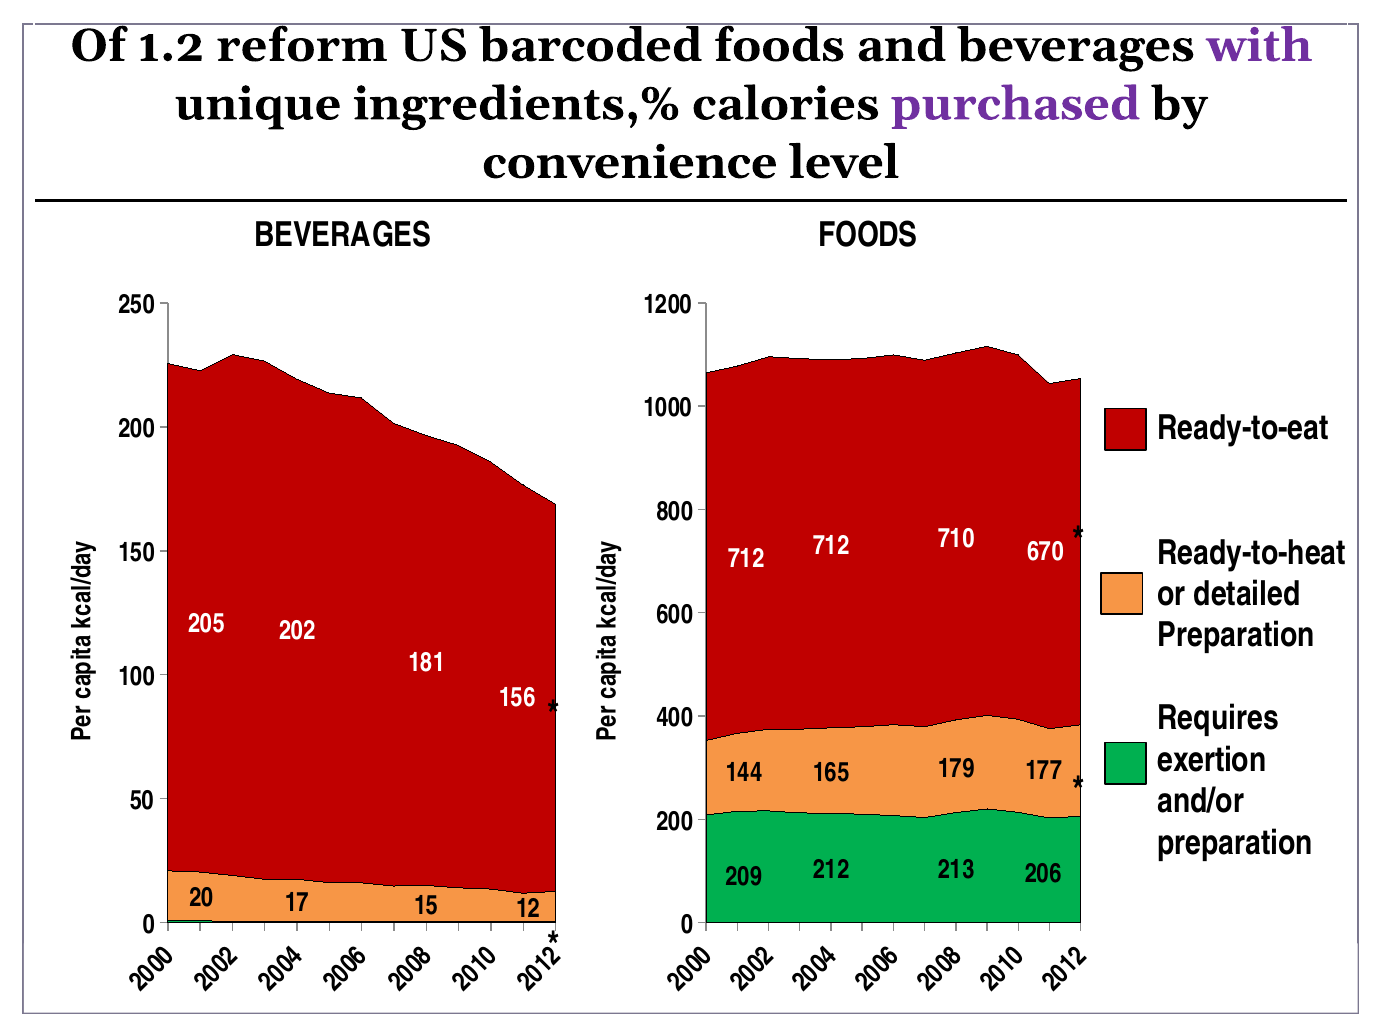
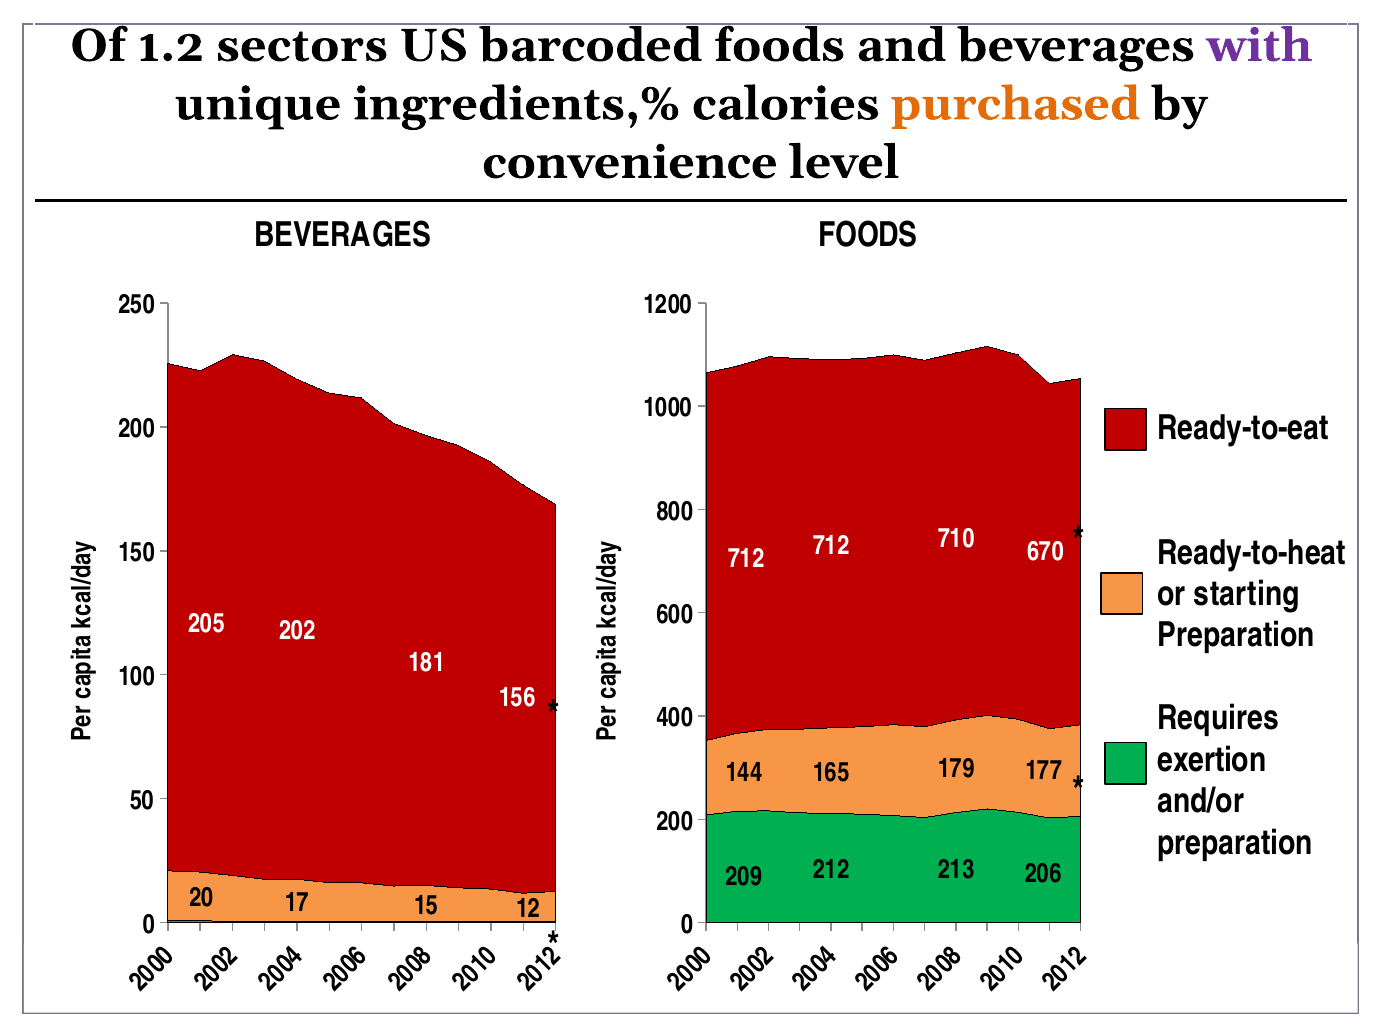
reform: reform -> sectors
purchased colour: purple -> orange
detailed: detailed -> starting
